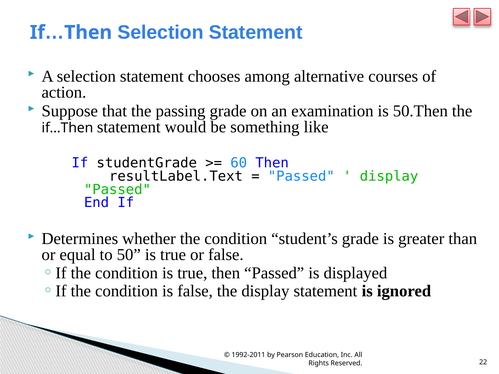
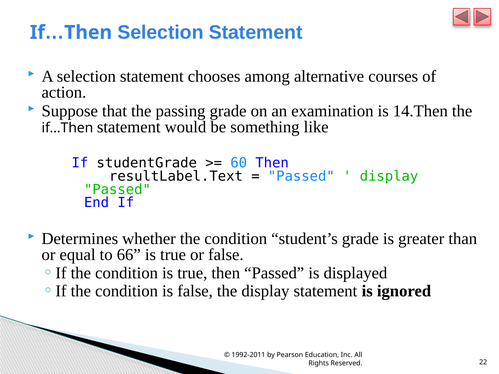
50.Then: 50.Then -> 14.Then
50: 50 -> 66
